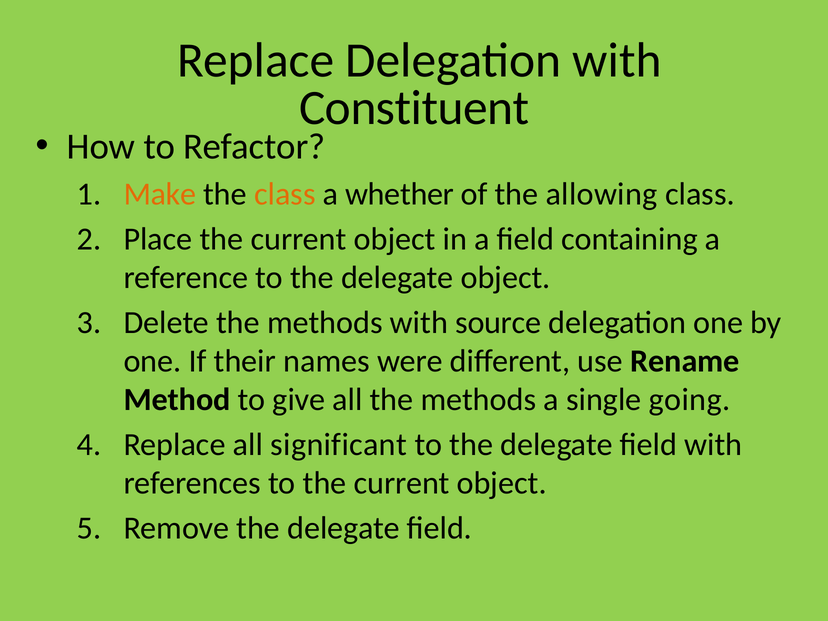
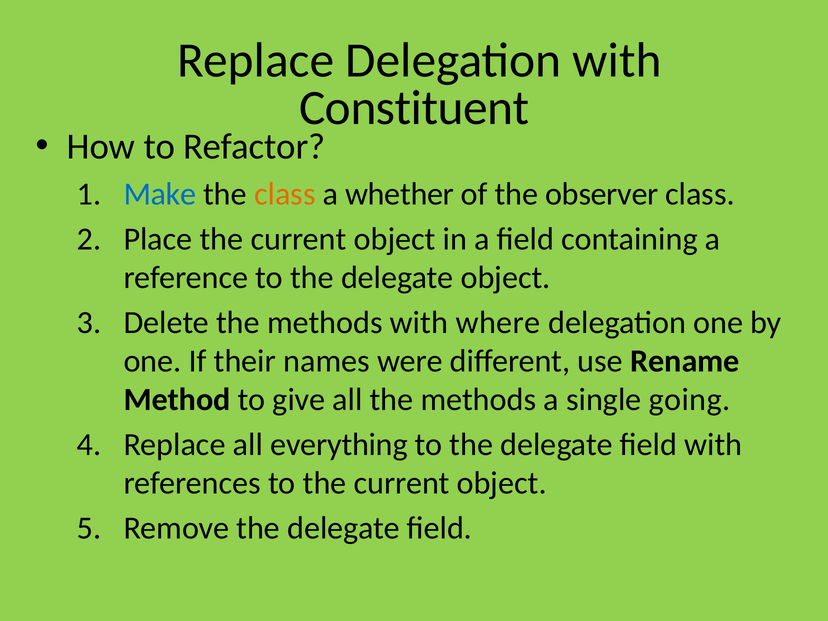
Make colour: orange -> blue
allowing: allowing -> observer
source: source -> where
significant: significant -> everything
